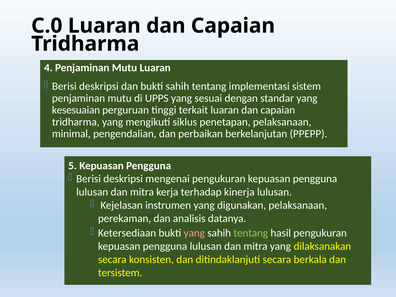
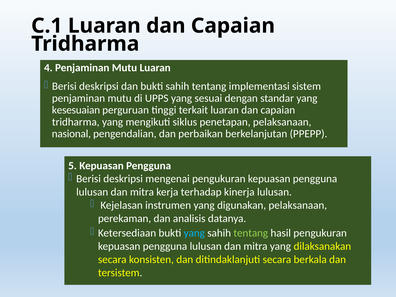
C.0: C.0 -> C.1
minimal: minimal -> nasional
yang at (194, 233) colour: pink -> light blue
